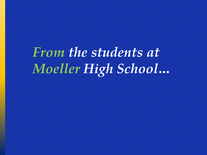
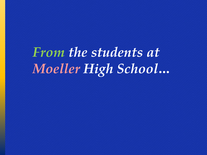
Moeller colour: light green -> pink
